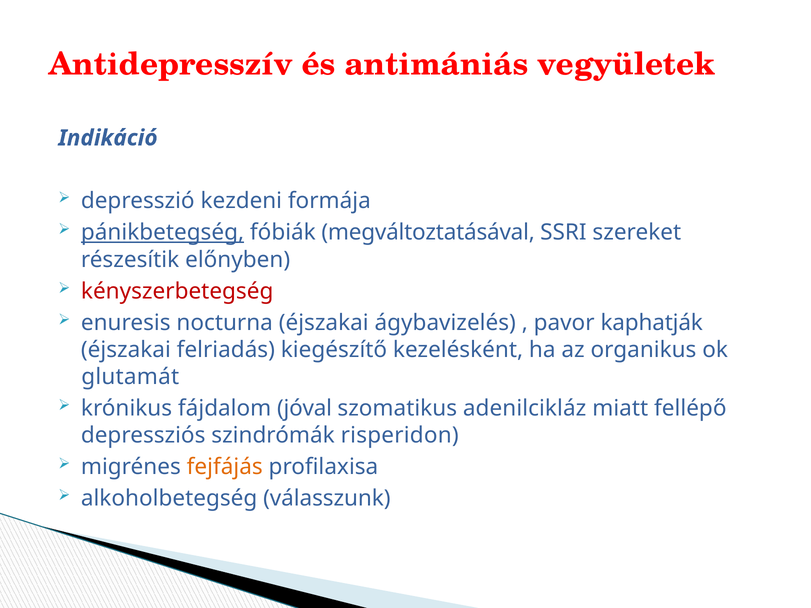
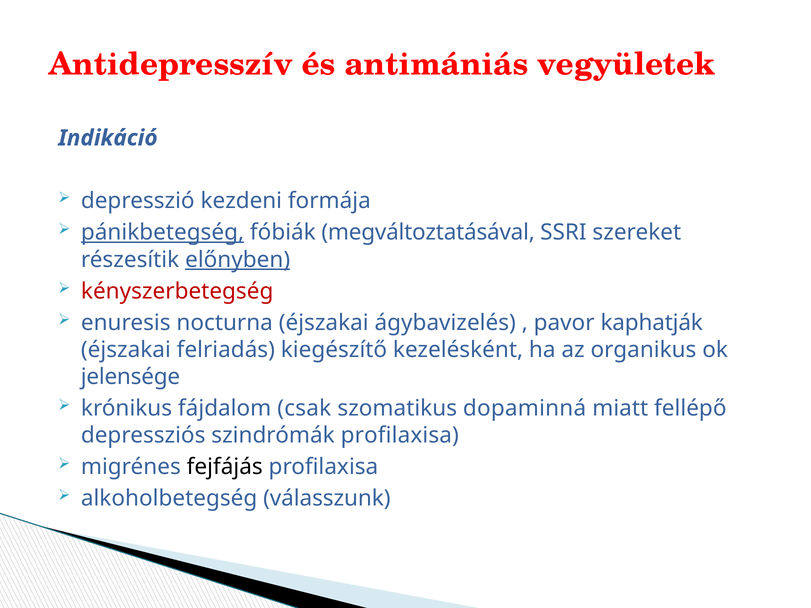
előnyben underline: none -> present
glutamát: glutamát -> jelensége
jóval: jóval -> csak
adenilcikláz: adenilcikláz -> dopaminná
szindrómák risperidon: risperidon -> profilaxisa
fejfájás colour: orange -> black
